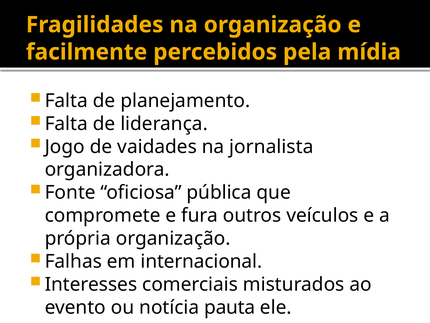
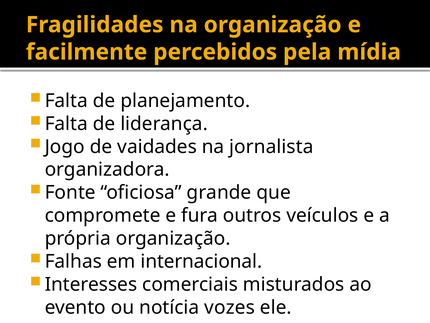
pública: pública -> grande
pauta: pauta -> vozes
